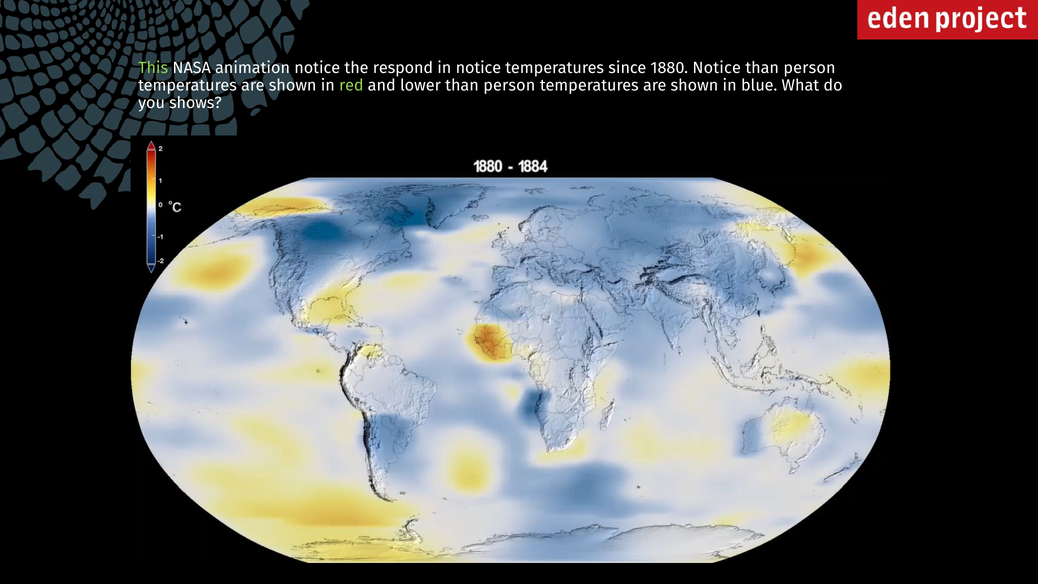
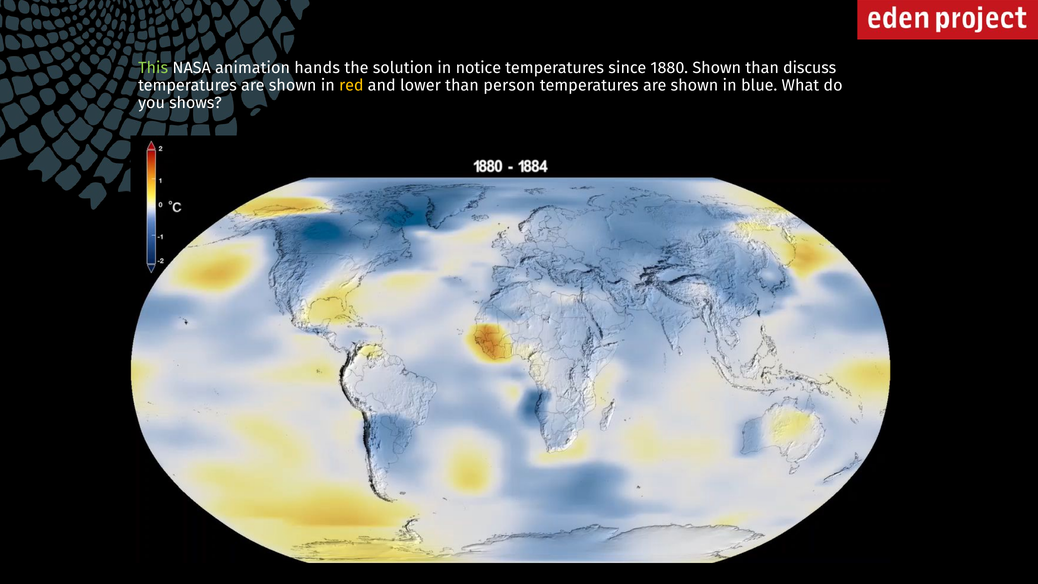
animation notice: notice -> hands
respond: respond -> solution
1880 Notice: Notice -> Shown
person at (809, 68): person -> discuss
red colour: light green -> yellow
